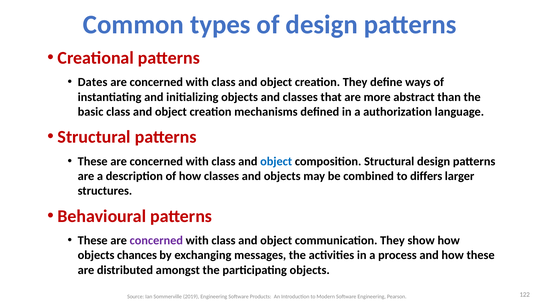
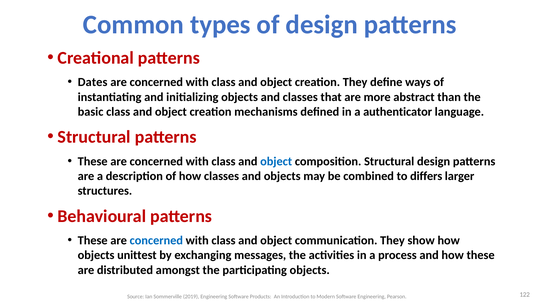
authorization: authorization -> authenticator
concerned at (156, 241) colour: purple -> blue
chances: chances -> unittest
